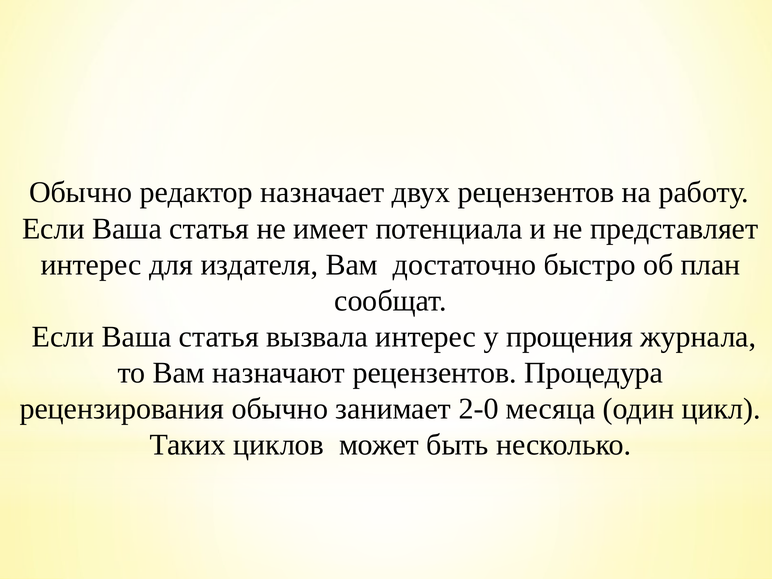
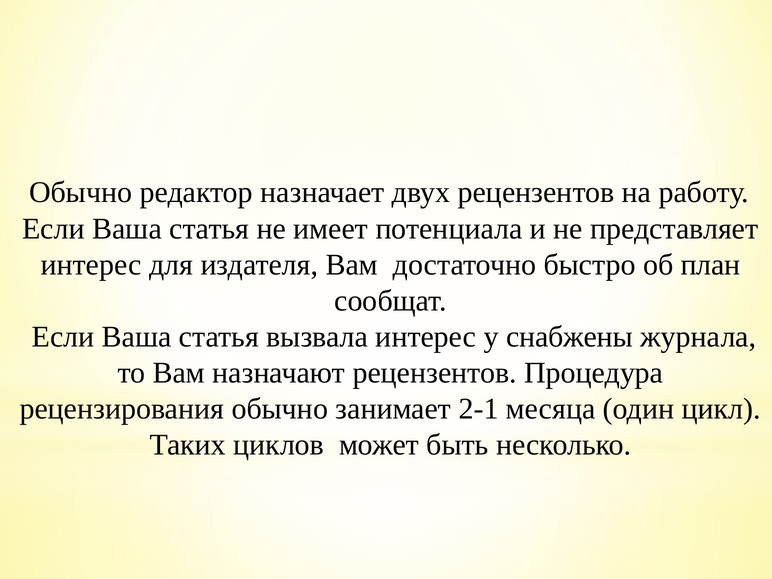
прощения: прощения -> снабжены
2-0: 2-0 -> 2-1
